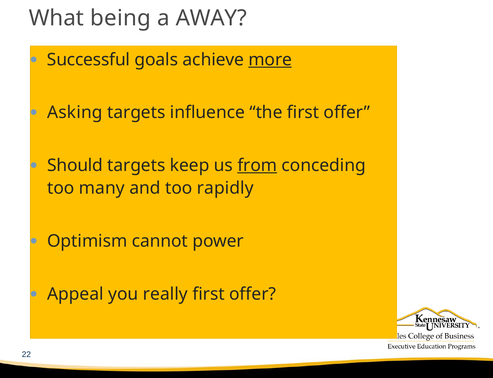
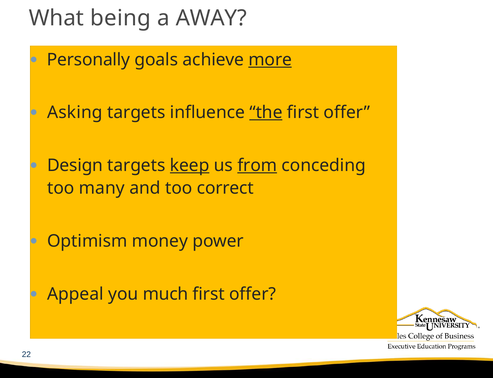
Successful: Successful -> Personally
the underline: none -> present
Should: Should -> Design
keep underline: none -> present
rapidly: rapidly -> correct
cannot: cannot -> money
really: really -> much
